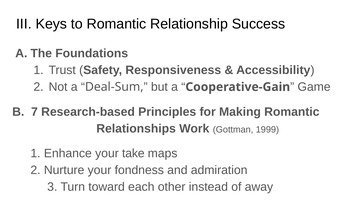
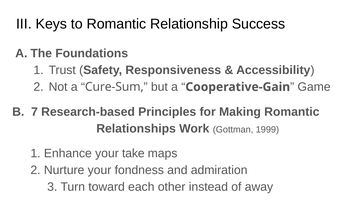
Deal-Sum: Deal-Sum -> Cure-Sum
